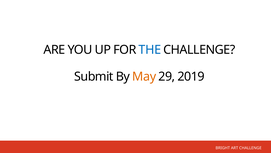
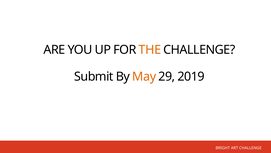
THE colour: blue -> orange
